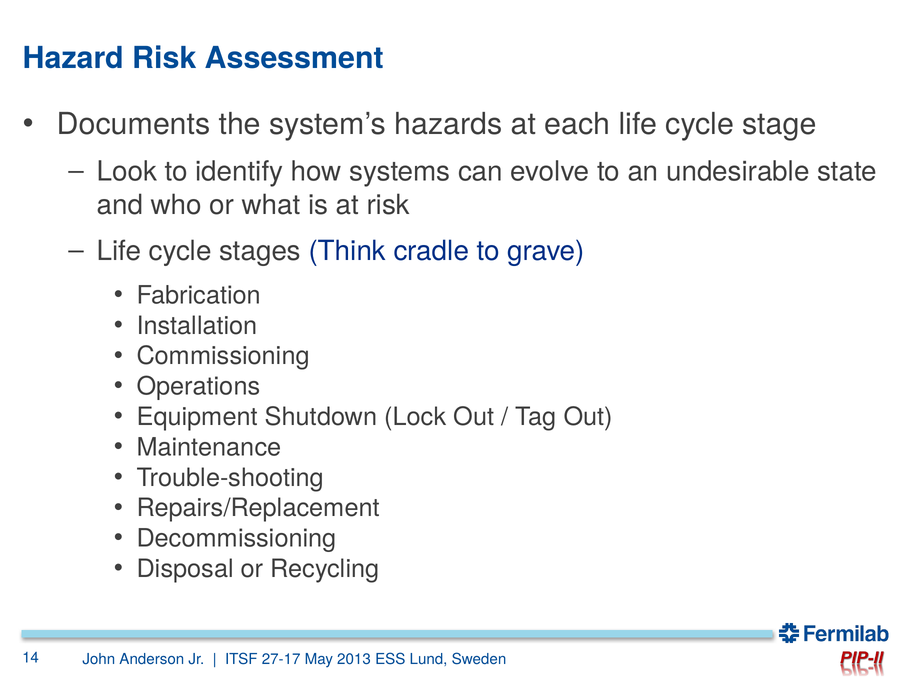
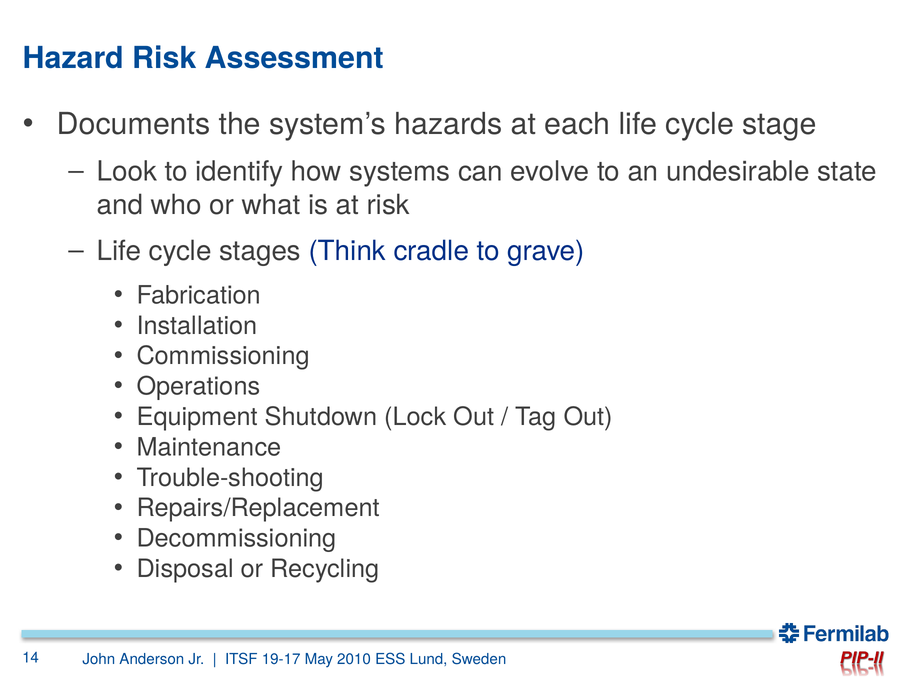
27-17: 27-17 -> 19-17
2013: 2013 -> 2010
